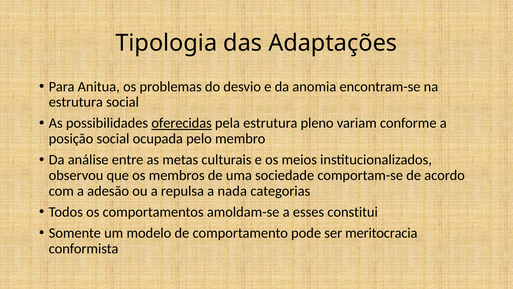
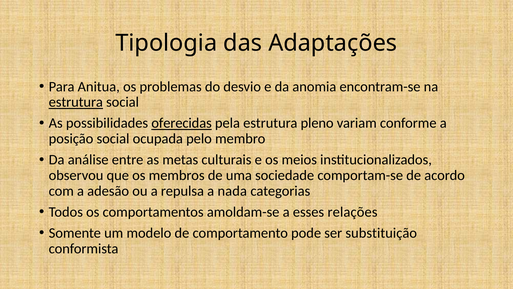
estrutura at (76, 102) underline: none -> present
constitui: constitui -> relações
meritocracia: meritocracia -> substituição
